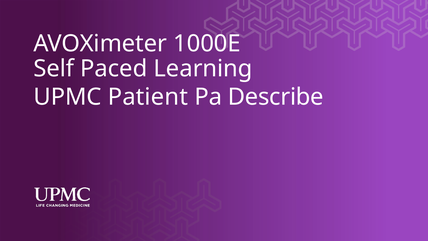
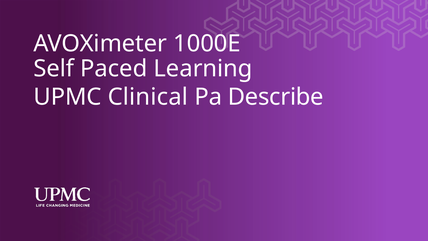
Patient: Patient -> Clinical
